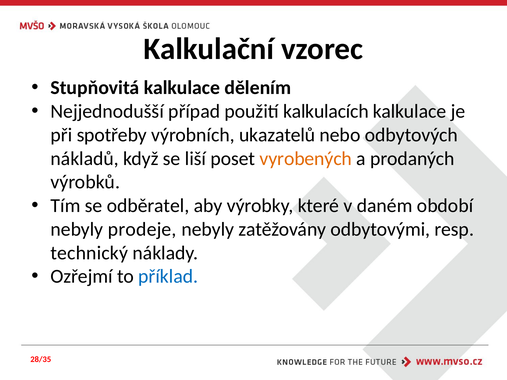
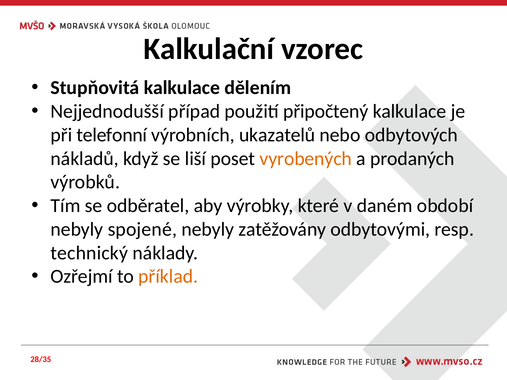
kalkulacích: kalkulacích -> připočtený
spotřeby: spotřeby -> telefonní
prodeje: prodeje -> spojené
příklad colour: blue -> orange
